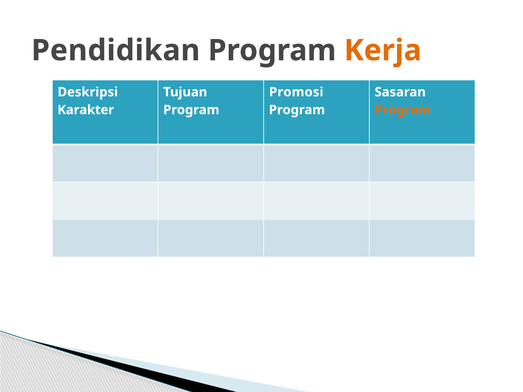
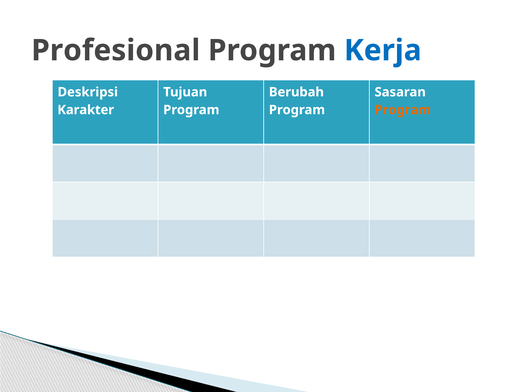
Pendidikan: Pendidikan -> Profesional
Kerja colour: orange -> blue
Promosi: Promosi -> Berubah
